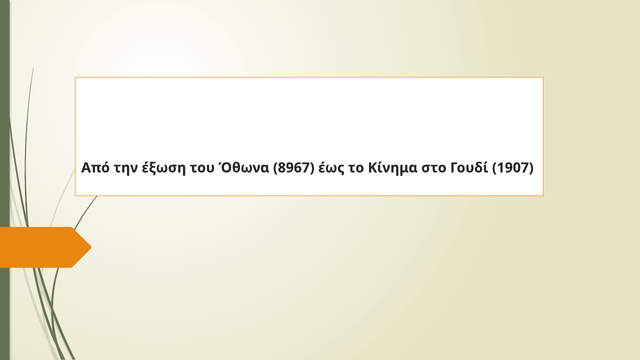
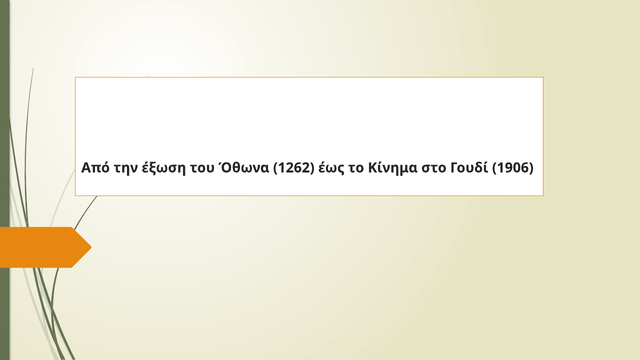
8967: 8967 -> 1262
1907: 1907 -> 1906
